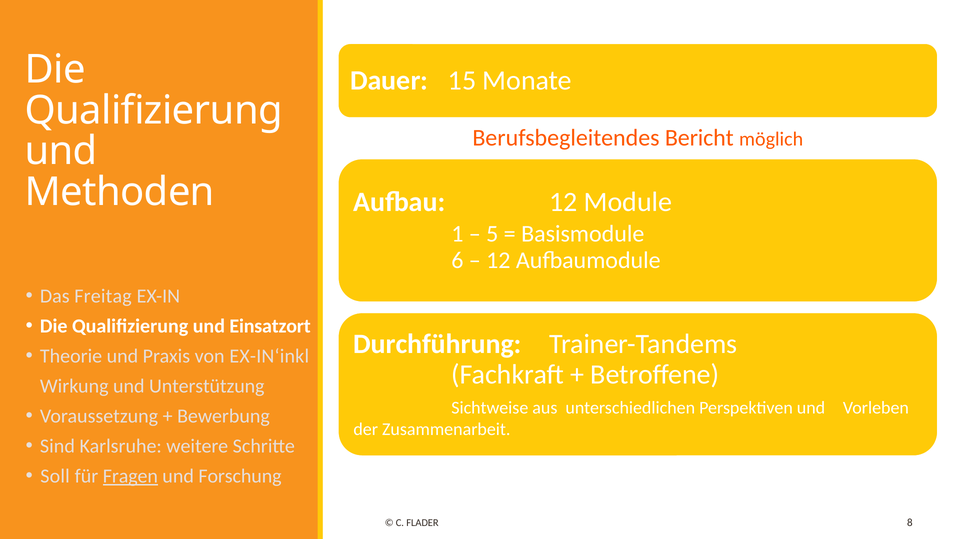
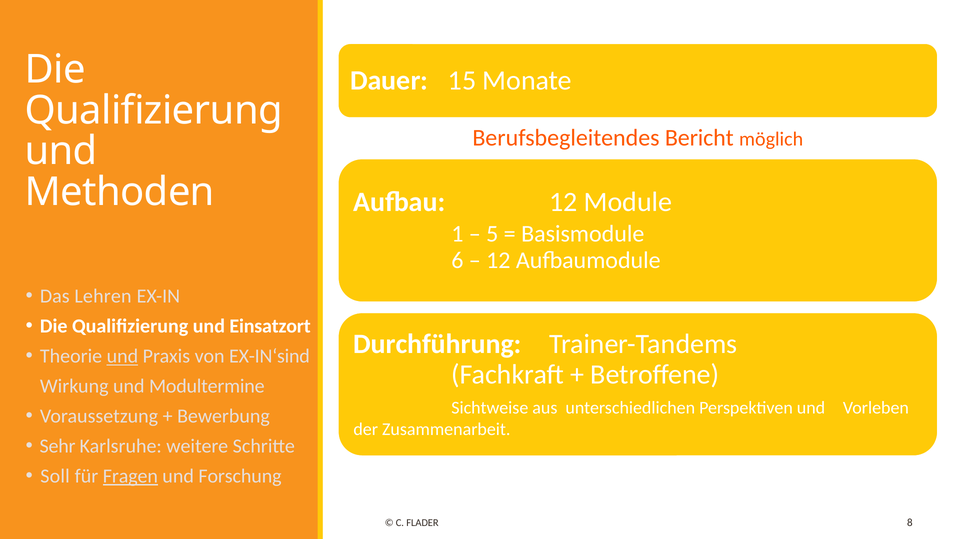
Freitag: Freitag -> Lehren
und at (122, 357) underline: none -> present
EX-IN‘inkl: EX-IN‘inkl -> EX-IN‘sind
Unterstützung: Unterstützung -> Modultermine
Sind: Sind -> Sehr
